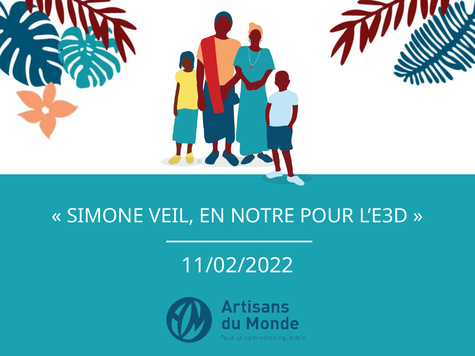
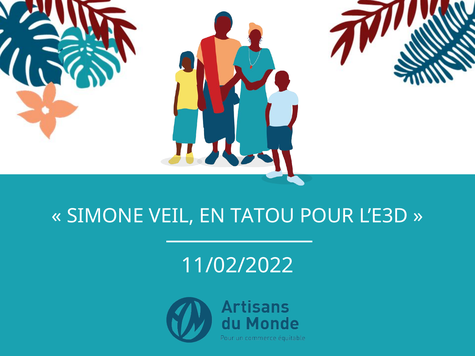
NOTRE: NOTRE -> TATOU
